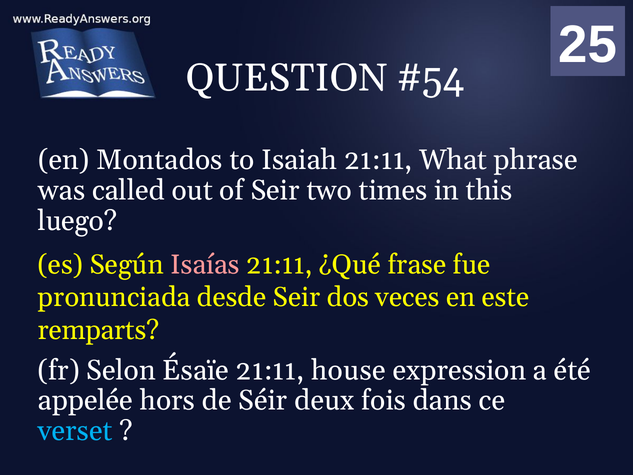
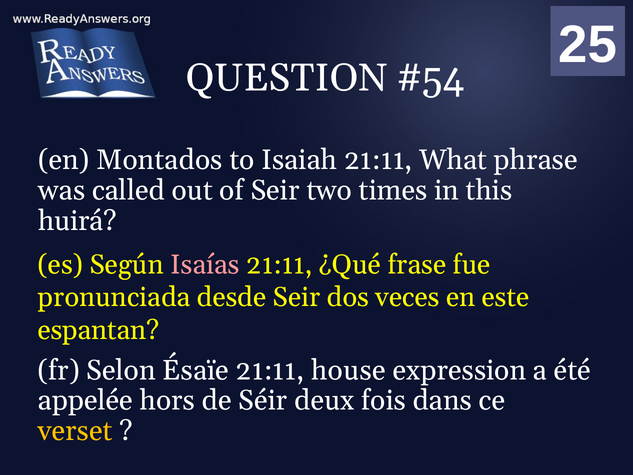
luego: luego -> huirá
remparts: remparts -> espantan
verset colour: light blue -> yellow
